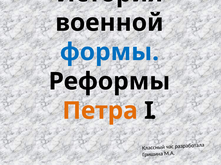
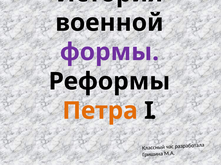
формы colour: blue -> purple
